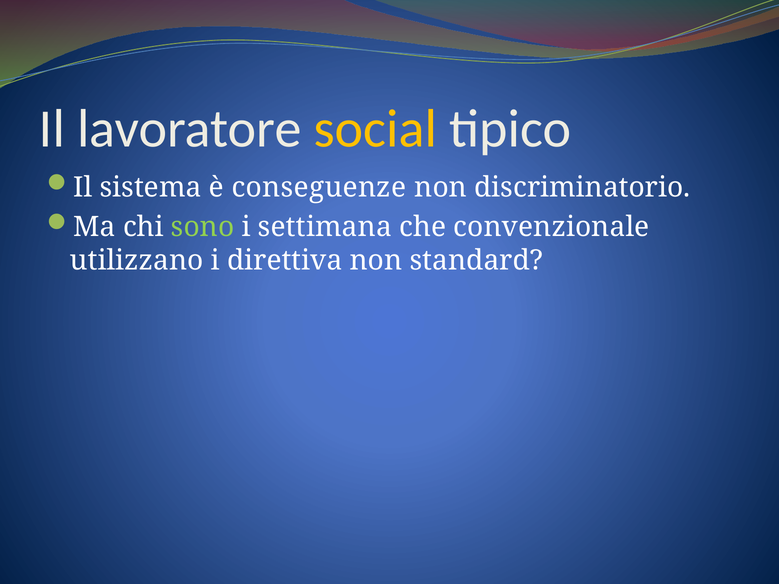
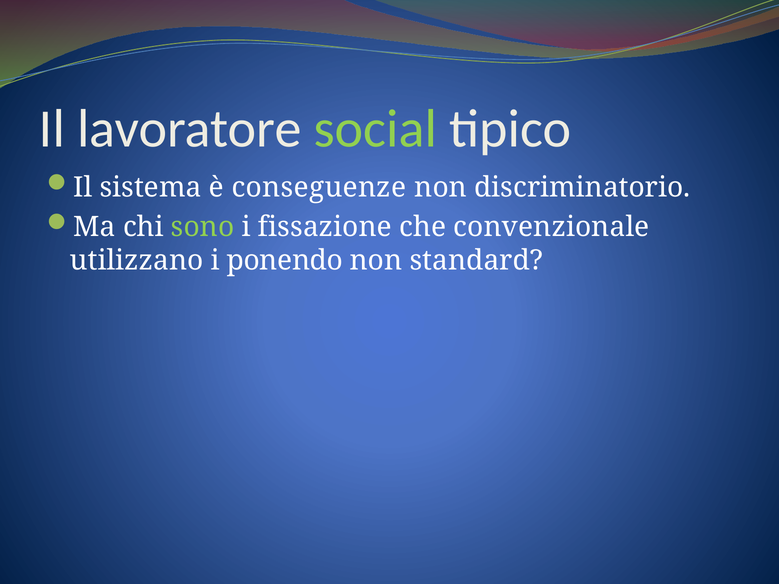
social colour: yellow -> light green
settimana: settimana -> fissazione
direttiva: direttiva -> ponendo
